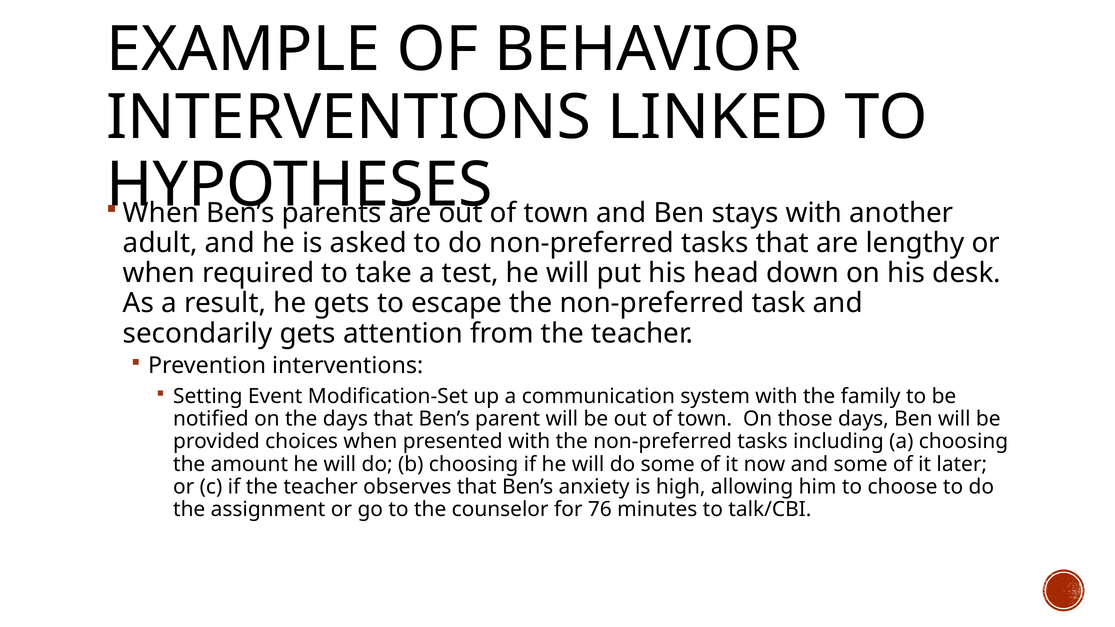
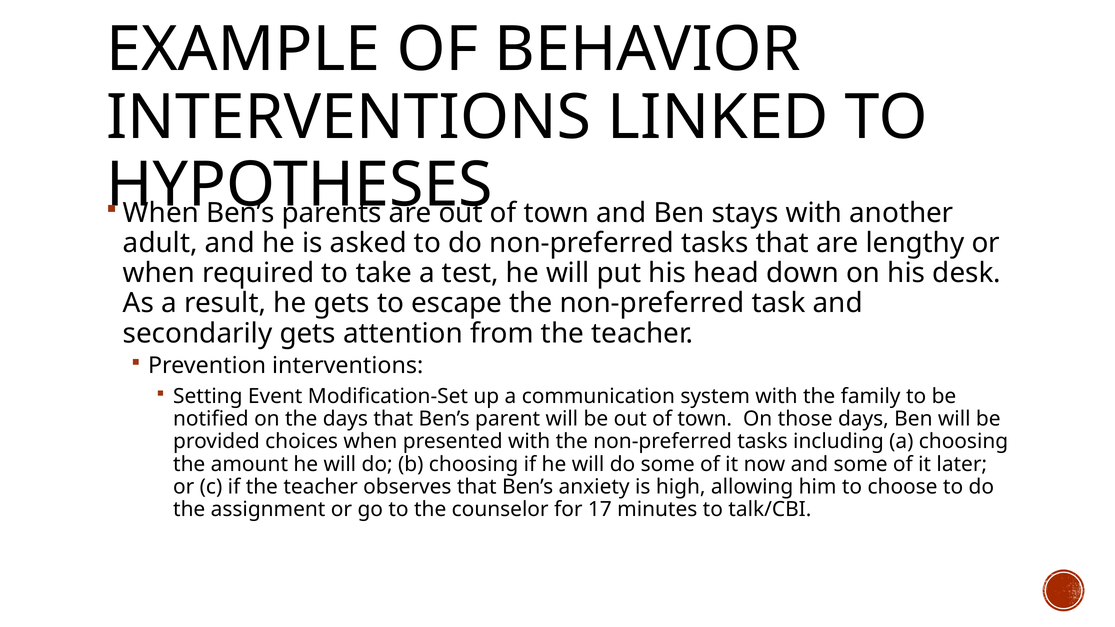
76: 76 -> 17
